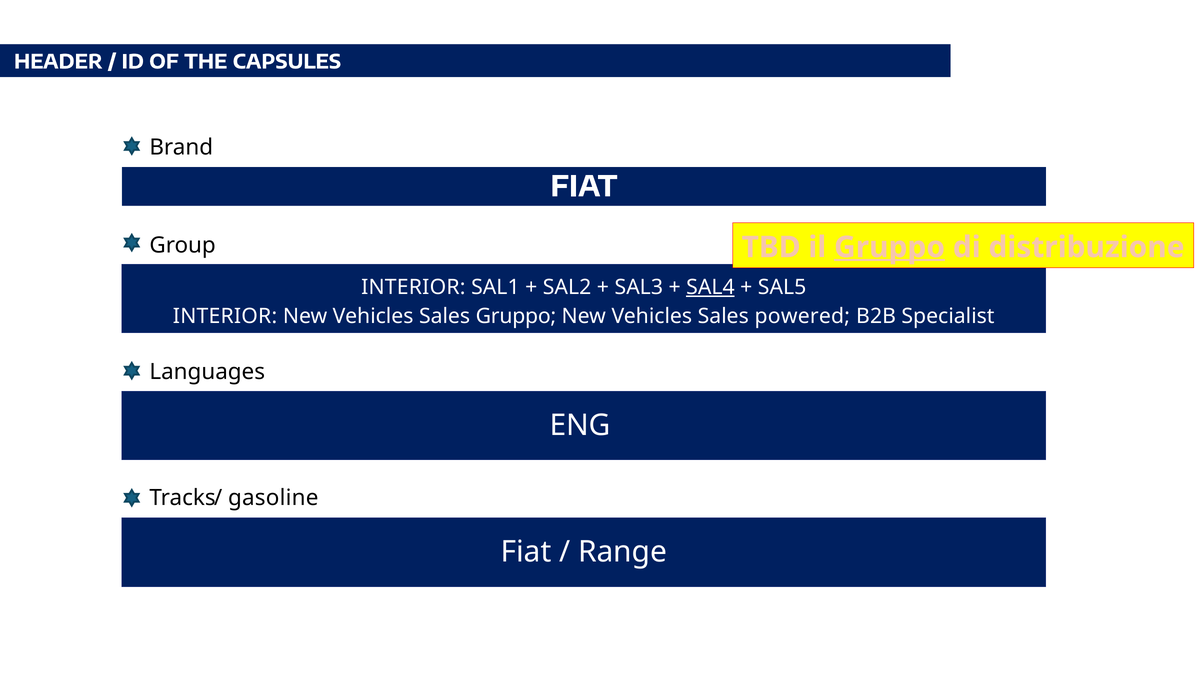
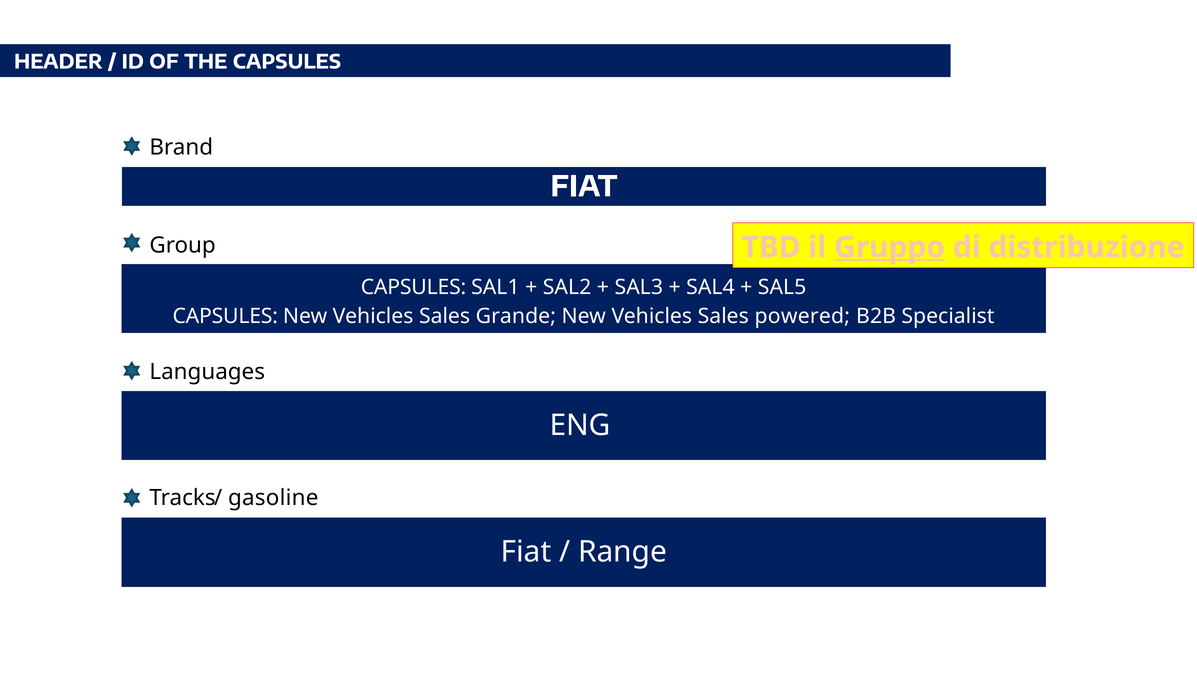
INTERIOR at (413, 287): INTERIOR -> CAPSULES
SAL4 underline: present -> none
INTERIOR at (225, 317): INTERIOR -> CAPSULES
Sales Gruppo: Gruppo -> Grande
